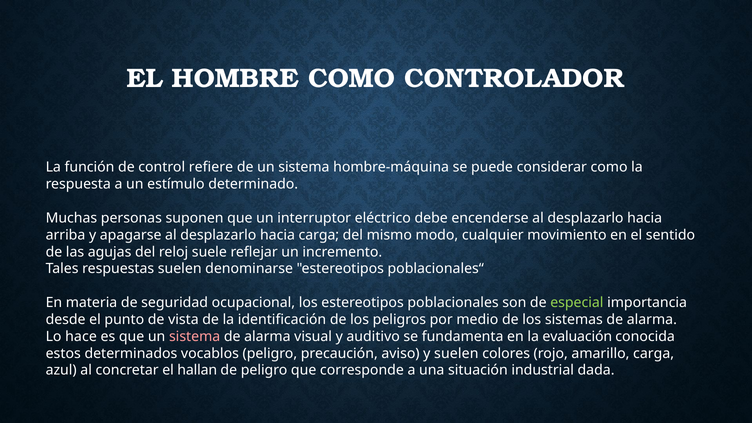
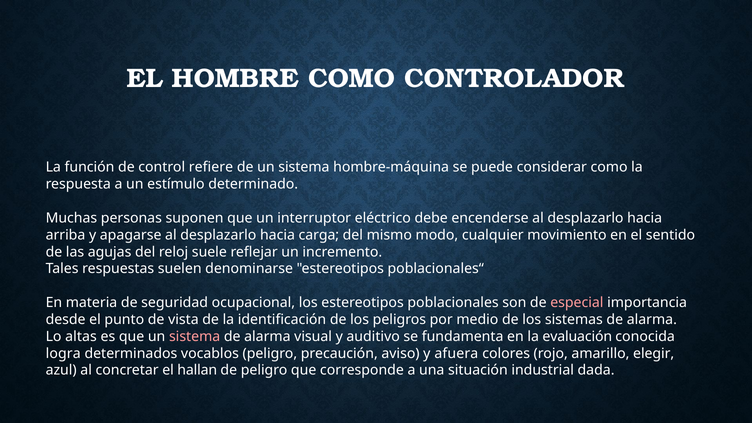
especial colour: light green -> pink
hace: hace -> altas
estos: estos -> logra
y suelen: suelen -> afuera
amarillo carga: carga -> elegir
